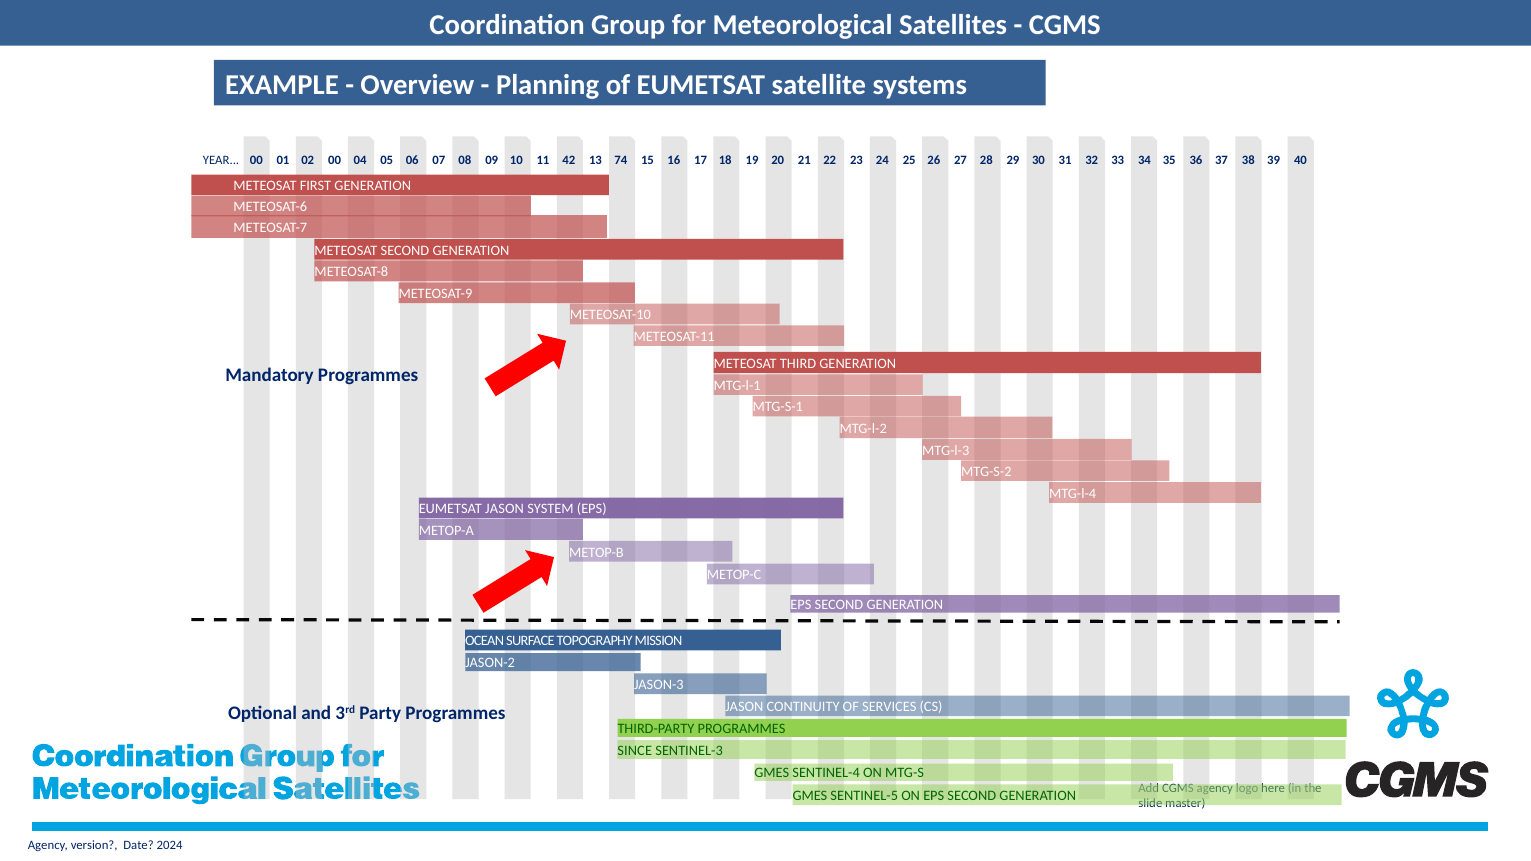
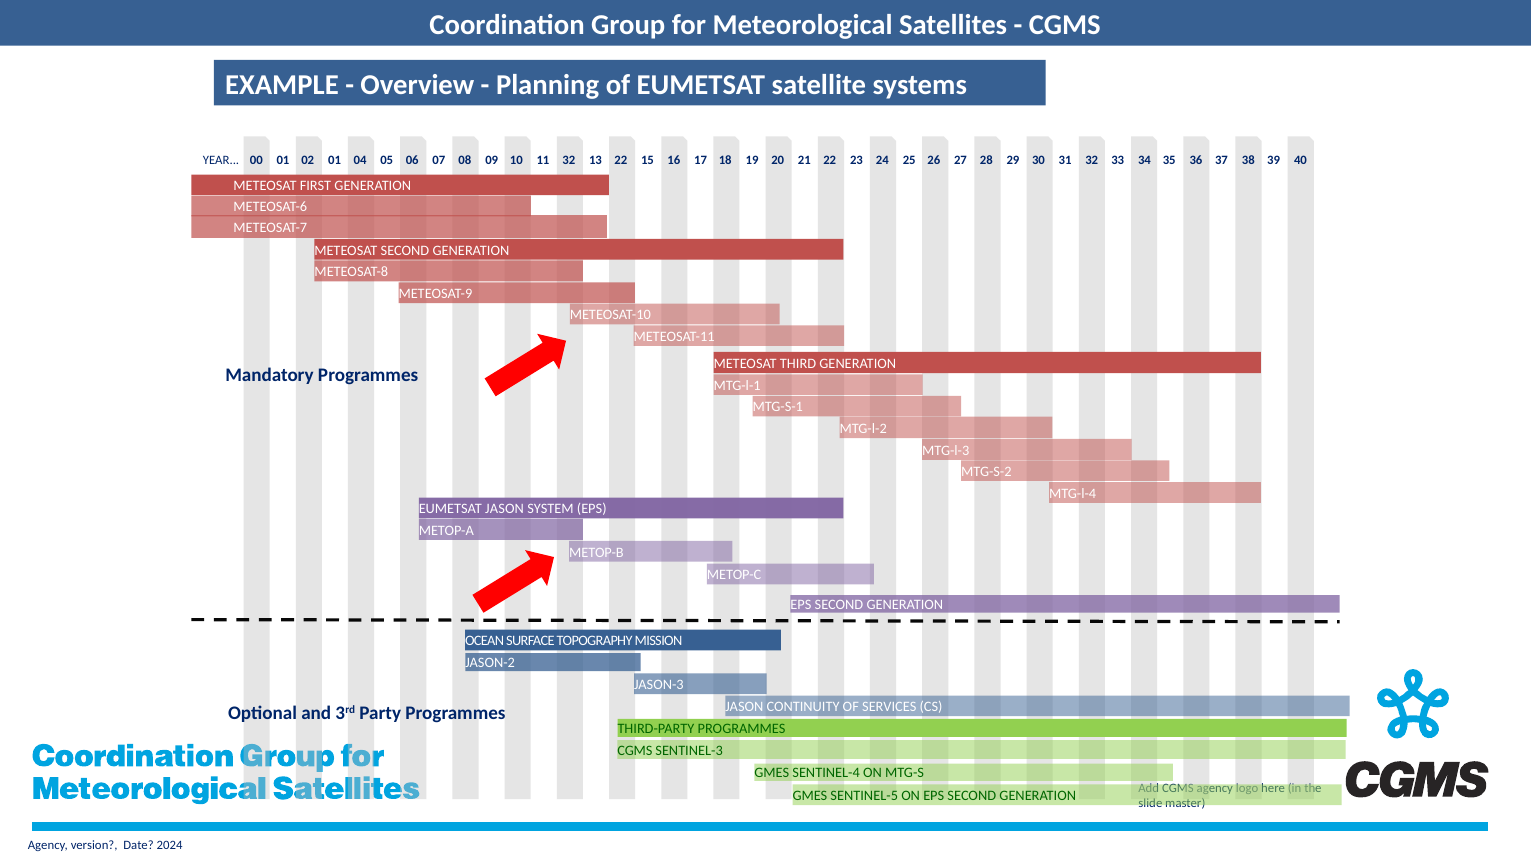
02 00: 00 -> 01
11 42: 42 -> 32
13 74: 74 -> 22
SINCE at (635, 751): SINCE -> CGMS
